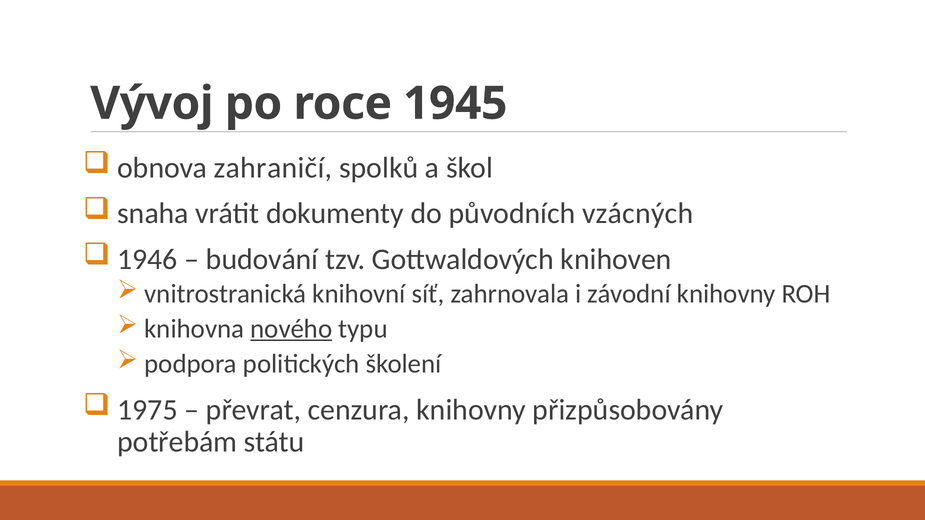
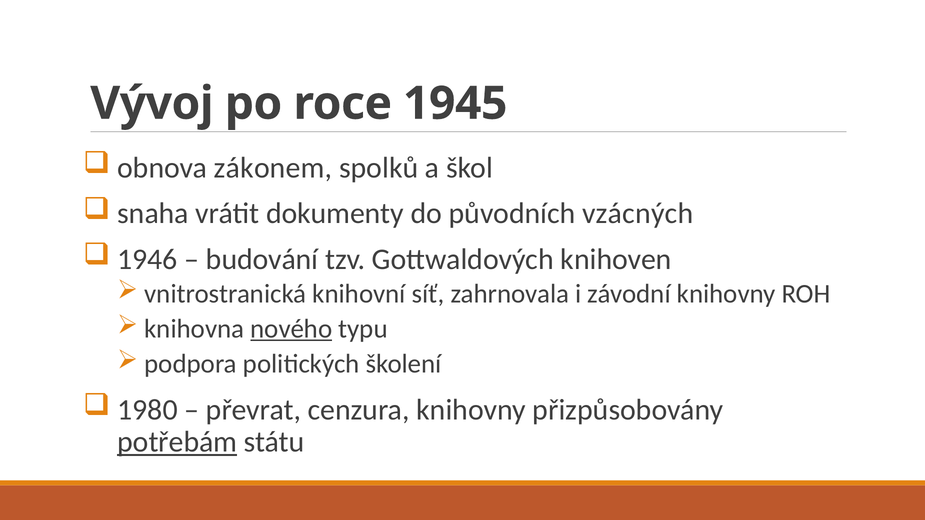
zahraničí: zahraničí -> zákonem
1975: 1975 -> 1980
potřebám underline: none -> present
